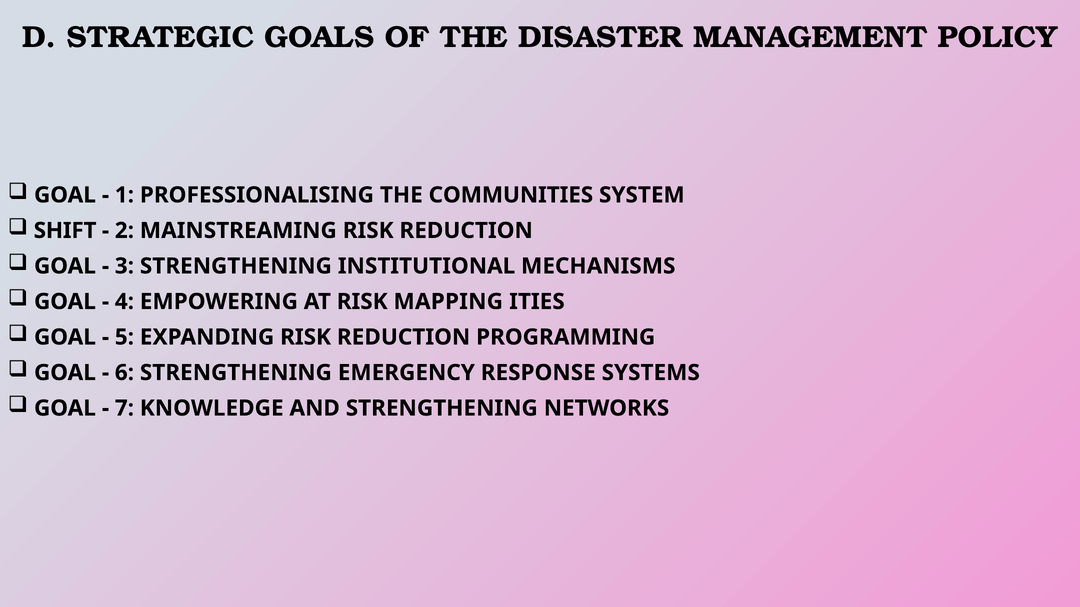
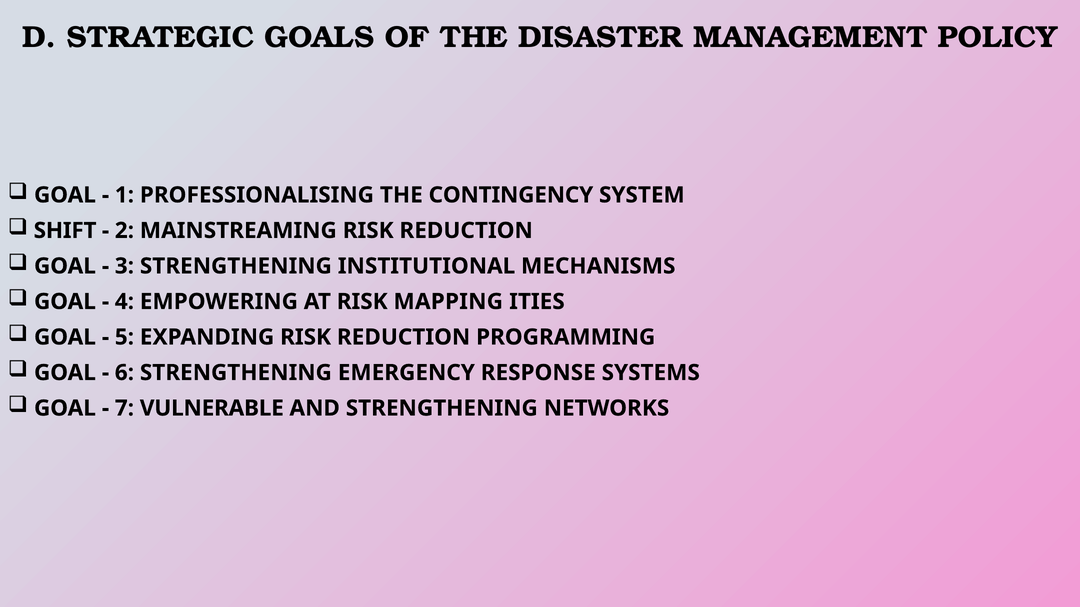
COMMUNITIES: COMMUNITIES -> CONTINGENCY
KNOWLEDGE: KNOWLEDGE -> VULNERABLE
